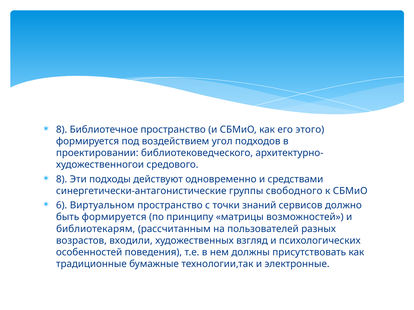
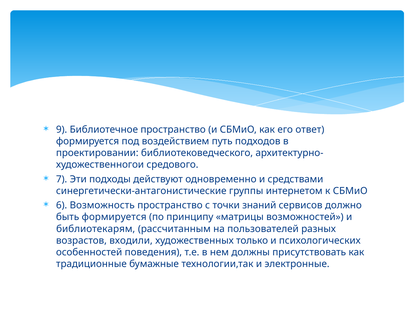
8 at (62, 130): 8 -> 9
этого: этого -> ответ
угол: угол -> путь
8 at (62, 179): 8 -> 7
свободного: свободного -> интернетом
Виртуальном: Виртуальном -> Возможность
взгляд: взгляд -> только
